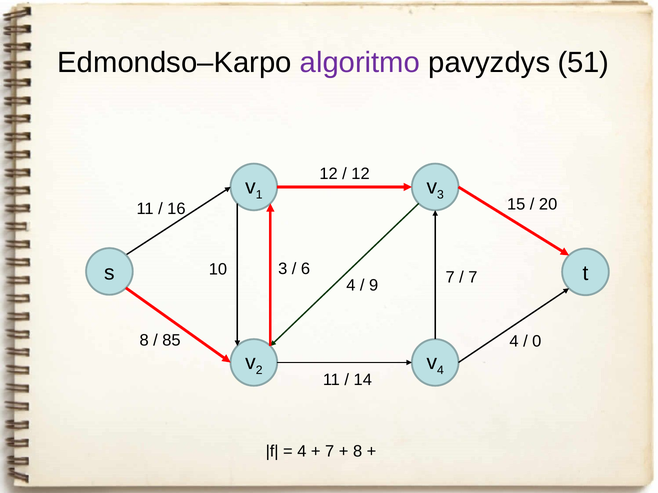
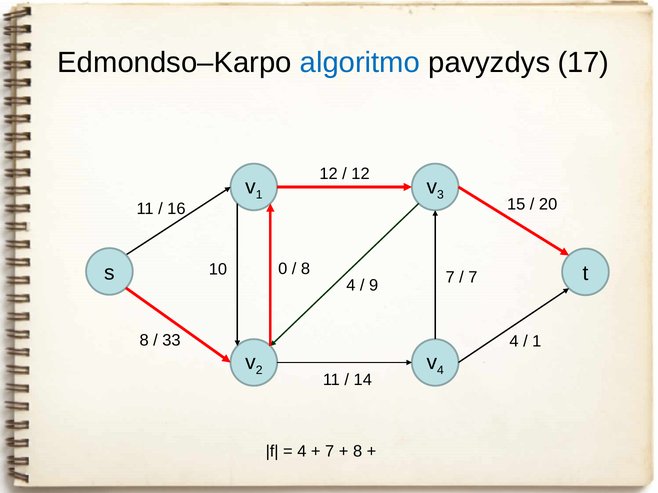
algoritmo colour: purple -> blue
51: 51 -> 17
10 3: 3 -> 0
6 at (306, 269): 6 -> 8
85: 85 -> 33
0 at (537, 342): 0 -> 1
